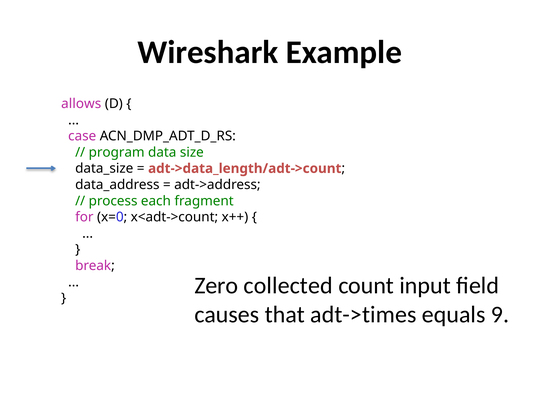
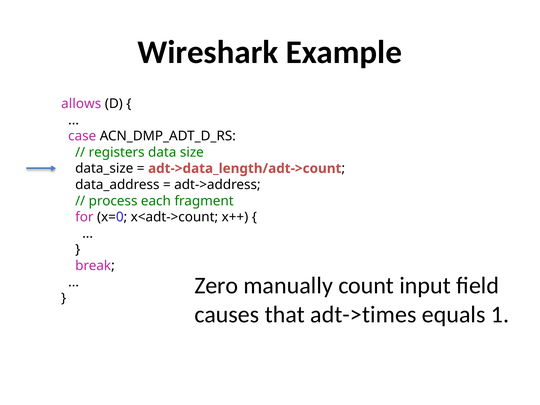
program: program -> registers
collected: collected -> manually
9: 9 -> 1
